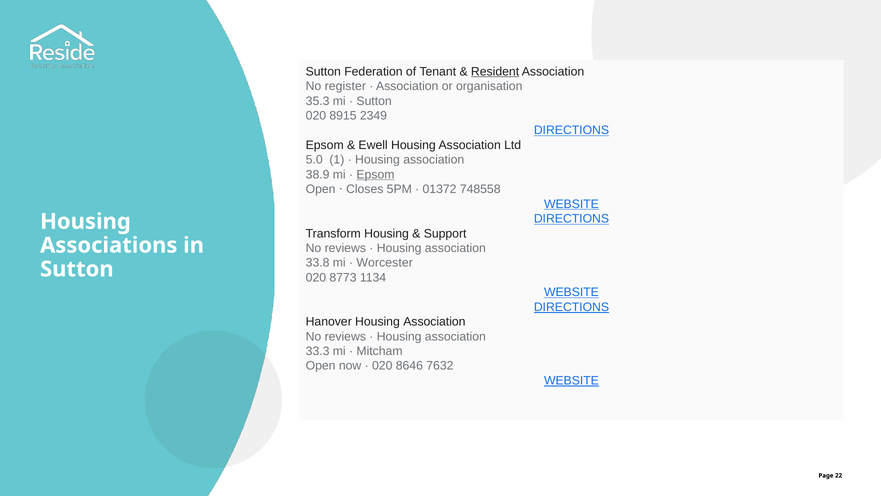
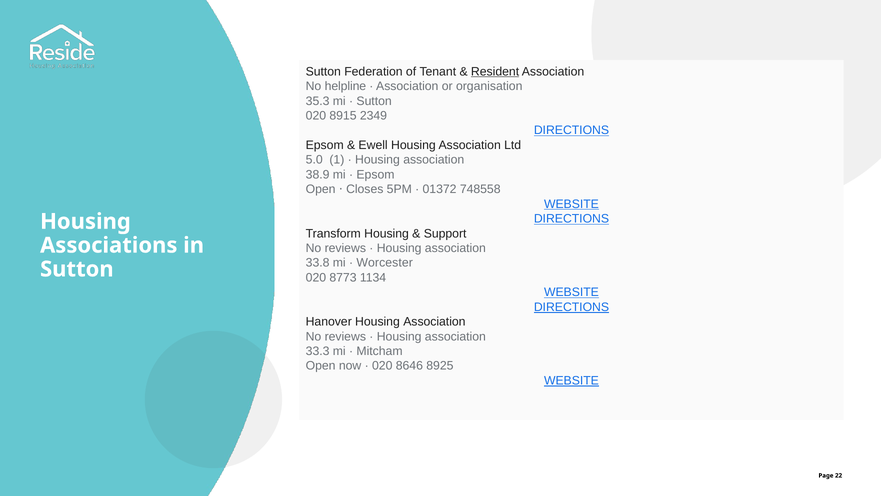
register: register -> helpline
Epsom at (375, 174) underline: present -> none
7632: 7632 -> 8925
